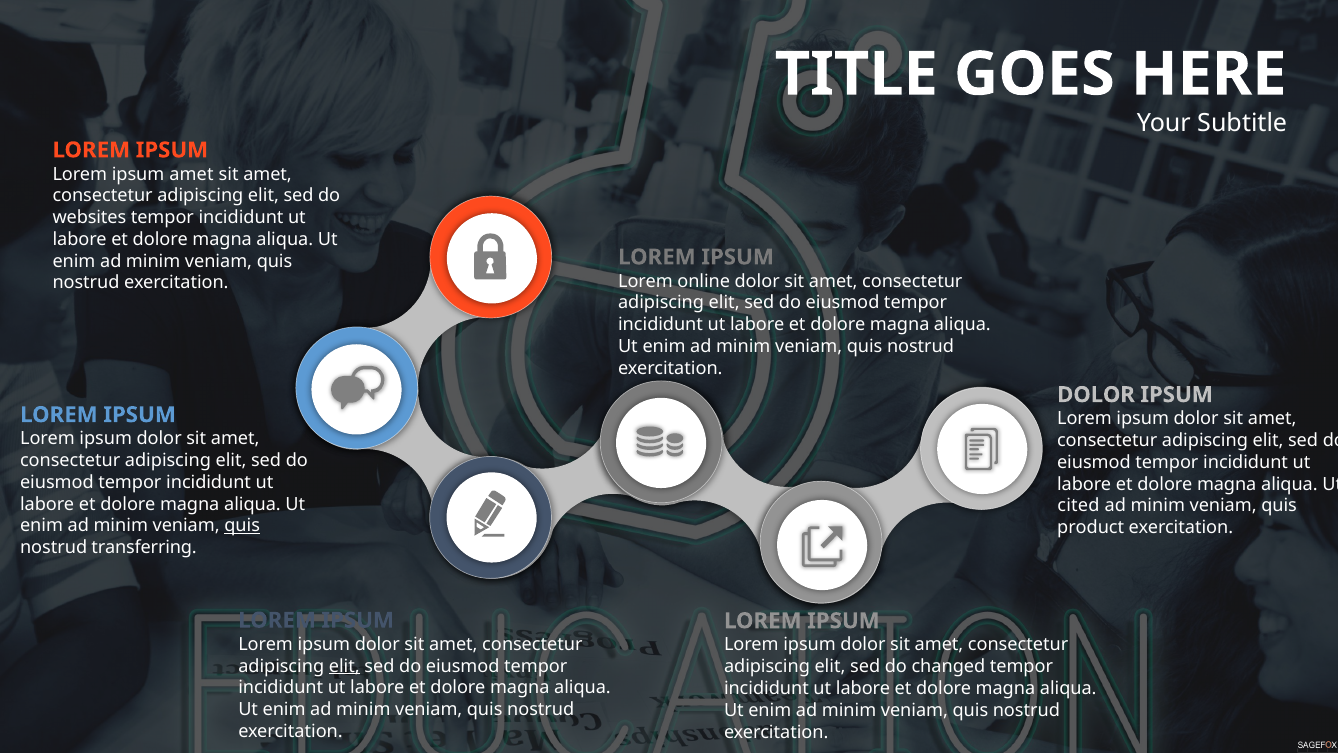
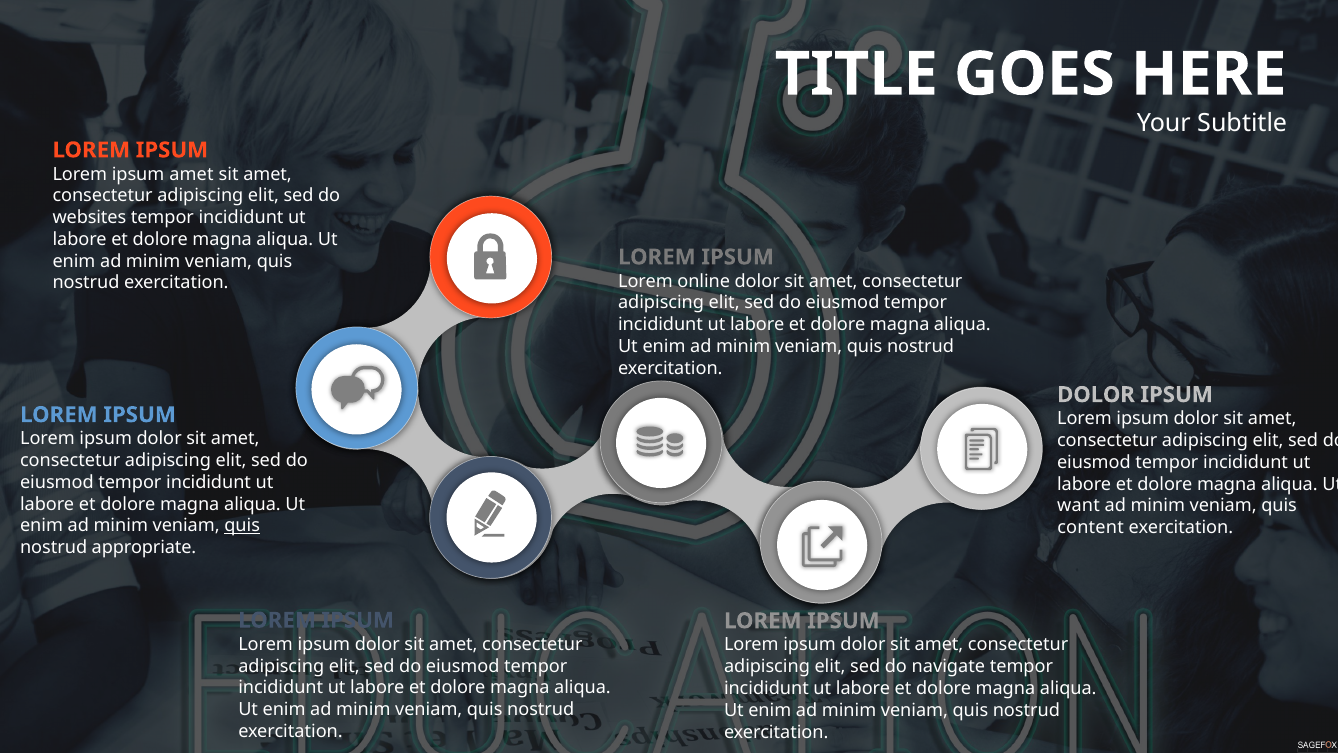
cited: cited -> want
product: product -> content
transferring: transferring -> appropriate
elit at (344, 666) underline: present -> none
changed: changed -> navigate
